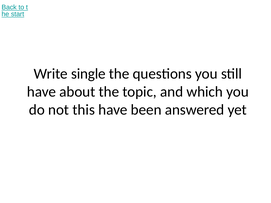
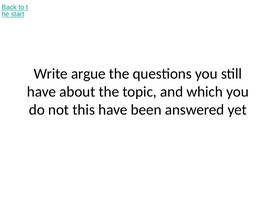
single: single -> argue
